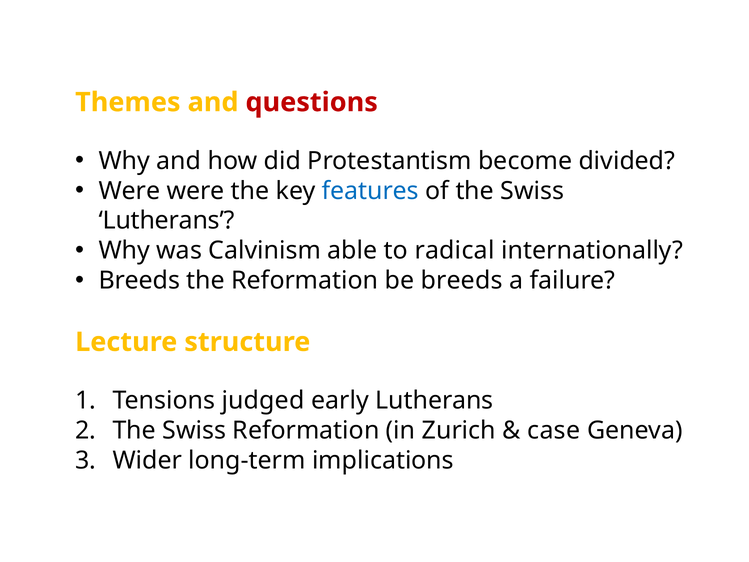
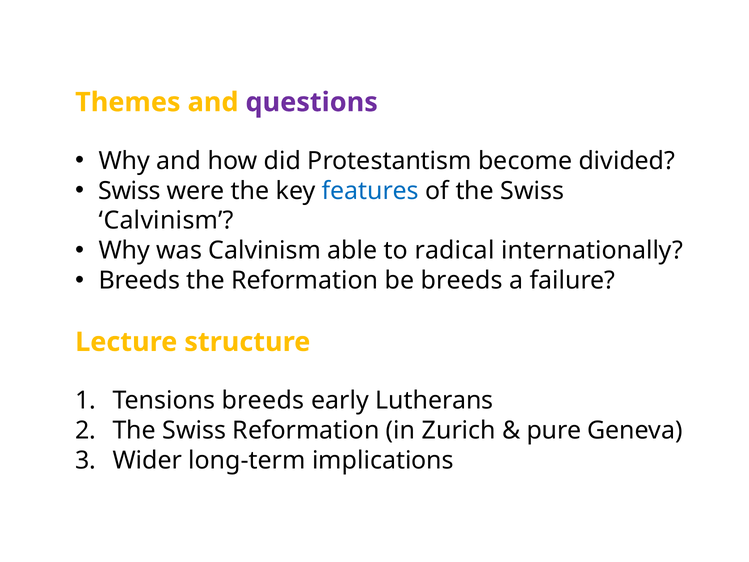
questions colour: red -> purple
Were at (129, 191): Were -> Swiss
Lutherans at (167, 221): Lutherans -> Calvinism
Tensions judged: judged -> breeds
case: case -> pure
